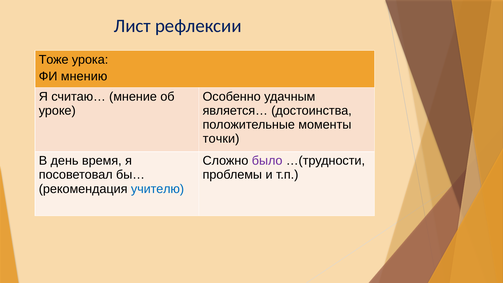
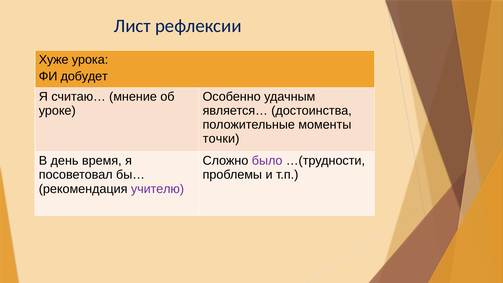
Тоже: Тоже -> Хуже
мнению: мнению -> добудет
учителю colour: blue -> purple
